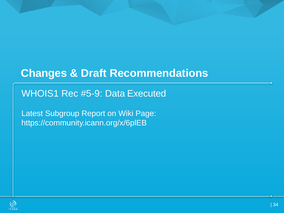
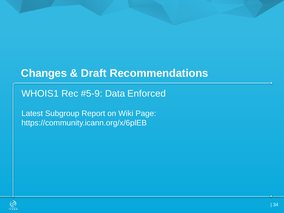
Executed: Executed -> Enforced
